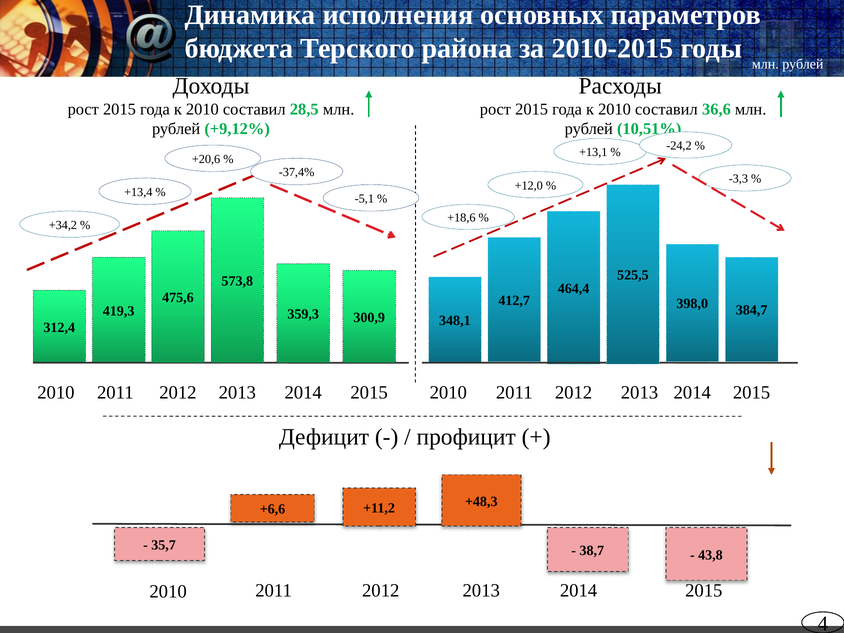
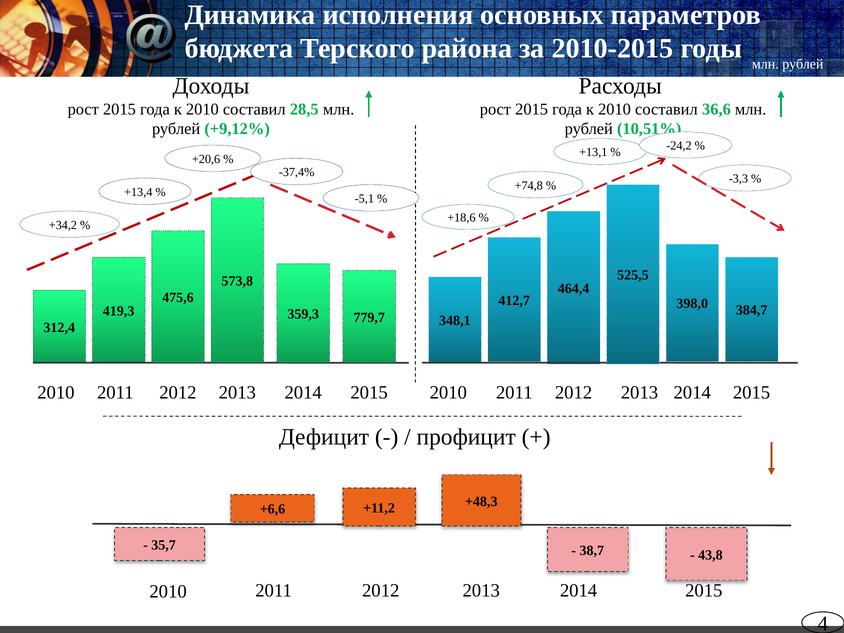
+12,0: +12,0 -> +74,8
300,9: 300,9 -> 779,7
